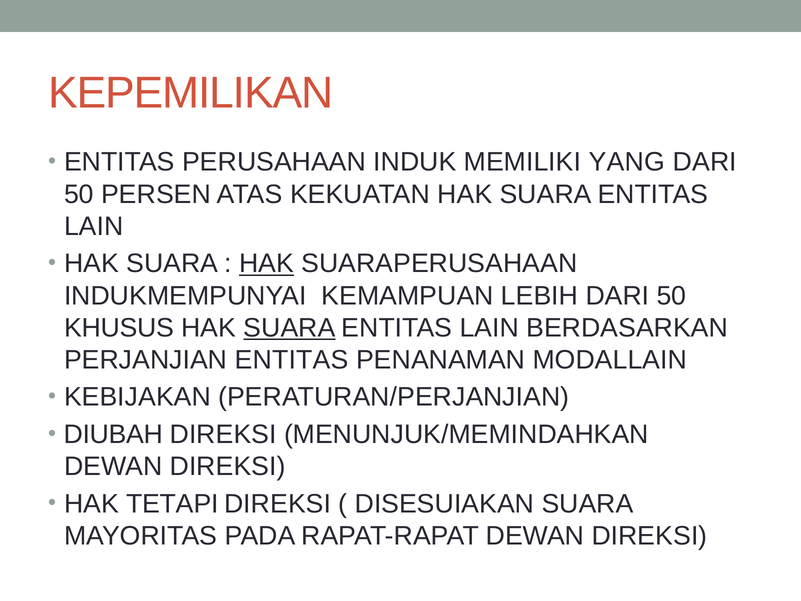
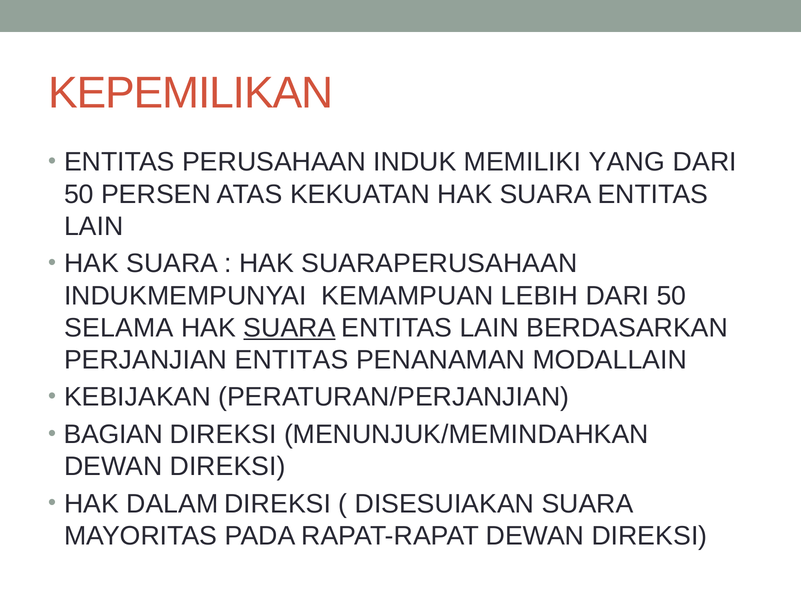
HAK at (266, 264) underline: present -> none
KHUSUS: KHUSUS -> SELAMA
DIUBAH: DIUBAH -> BAGIAN
TETAPI: TETAPI -> DALAM
